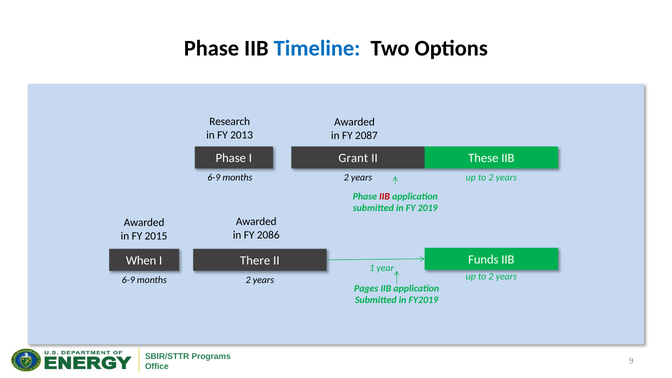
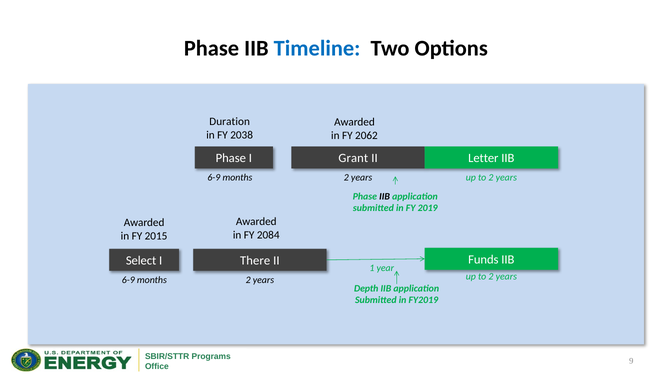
Research: Research -> Duration
2013: 2013 -> 2038
2087: 2087 -> 2062
These: These -> Letter
IIB at (385, 196) colour: red -> black
2086: 2086 -> 2084
When: When -> Select
Pages: Pages -> Depth
